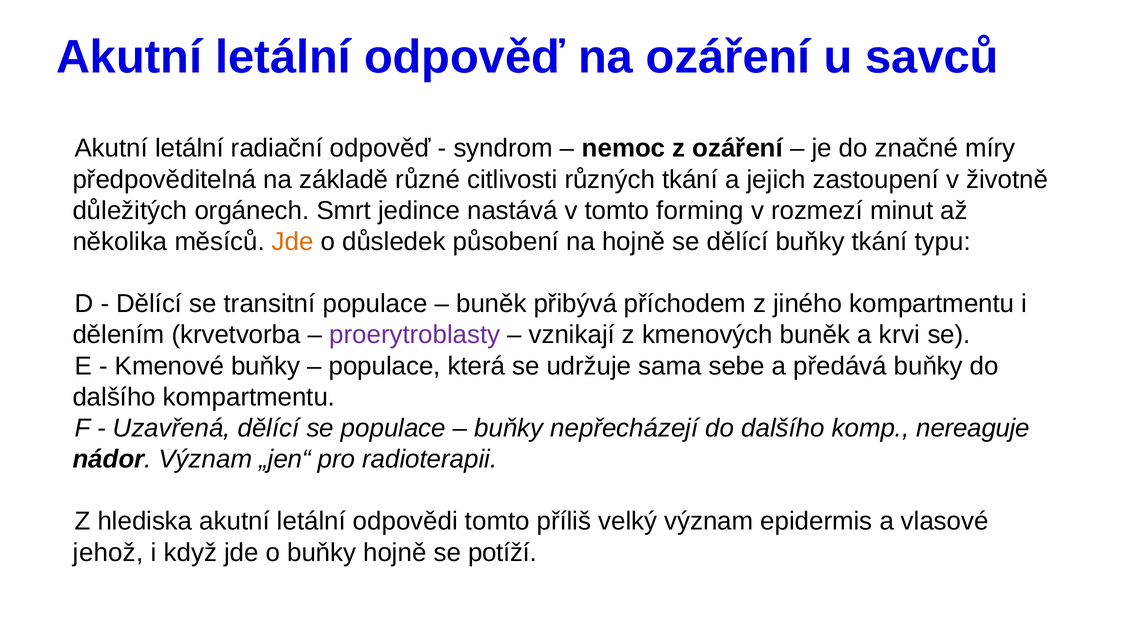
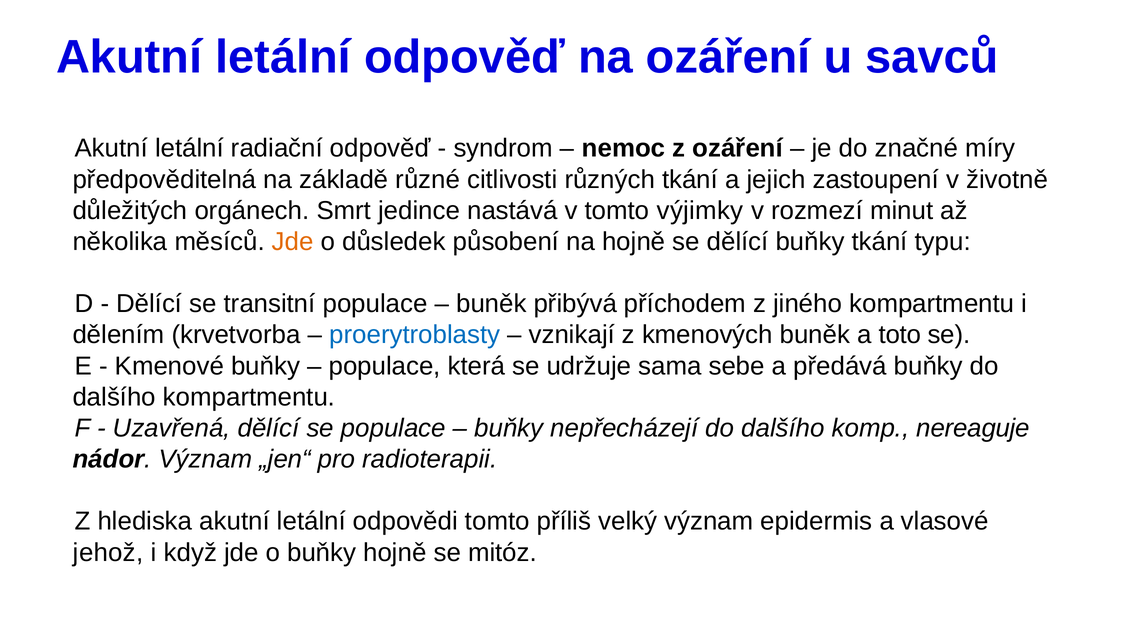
forming: forming -> výjimky
proerytroblasty colour: purple -> blue
krvi: krvi -> toto
potíží: potíží -> mitóz
